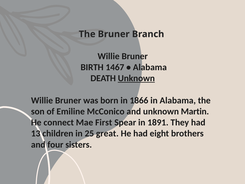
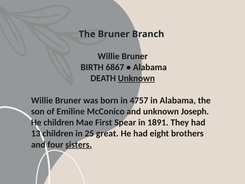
1467: 1467 -> 6867
1866: 1866 -> 4757
Martin: Martin -> Joseph
He connect: connect -> children
sisters underline: none -> present
